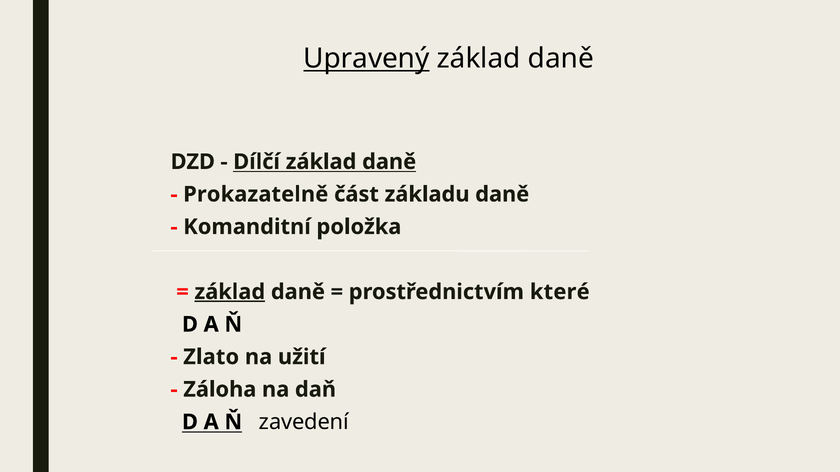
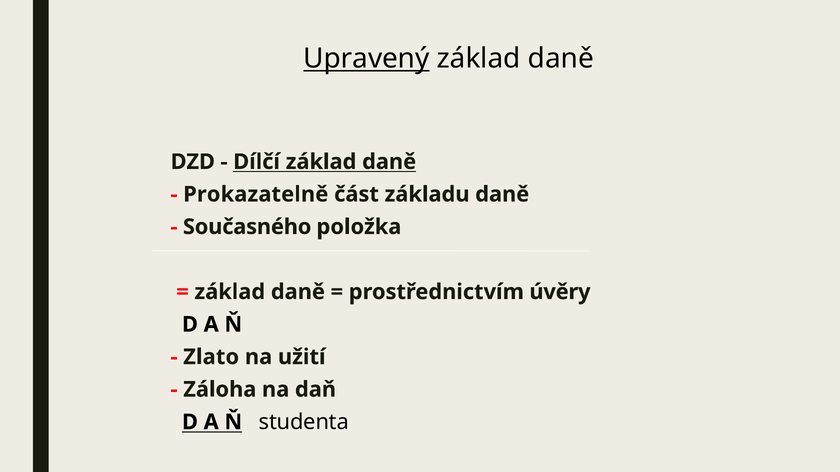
Komanditní: Komanditní -> Současného
základ at (230, 292) underline: present -> none
které: které -> úvěry
zavedení: zavedení -> studenta
